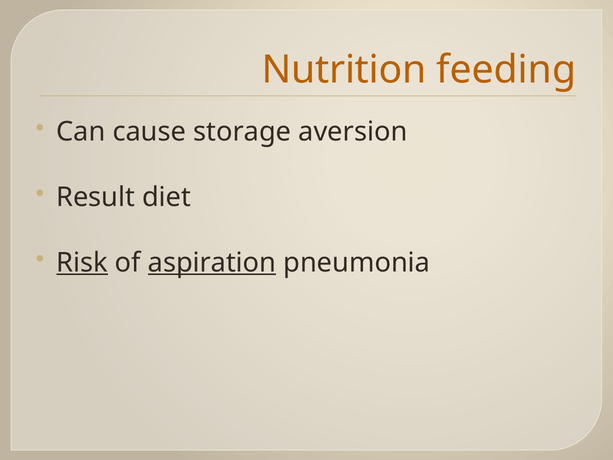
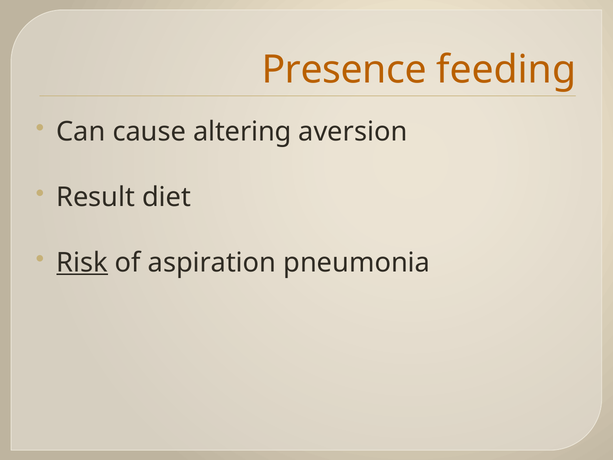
Nutrition: Nutrition -> Presence
storage: storage -> altering
aspiration underline: present -> none
